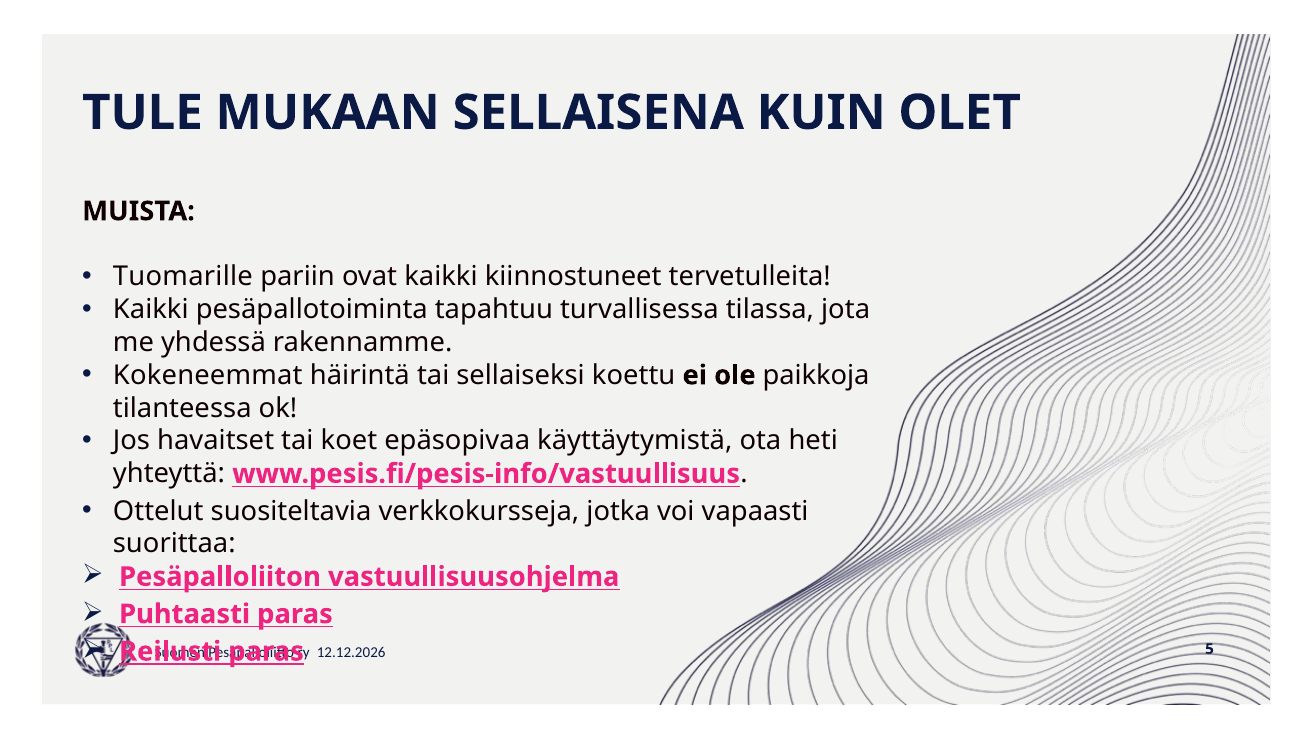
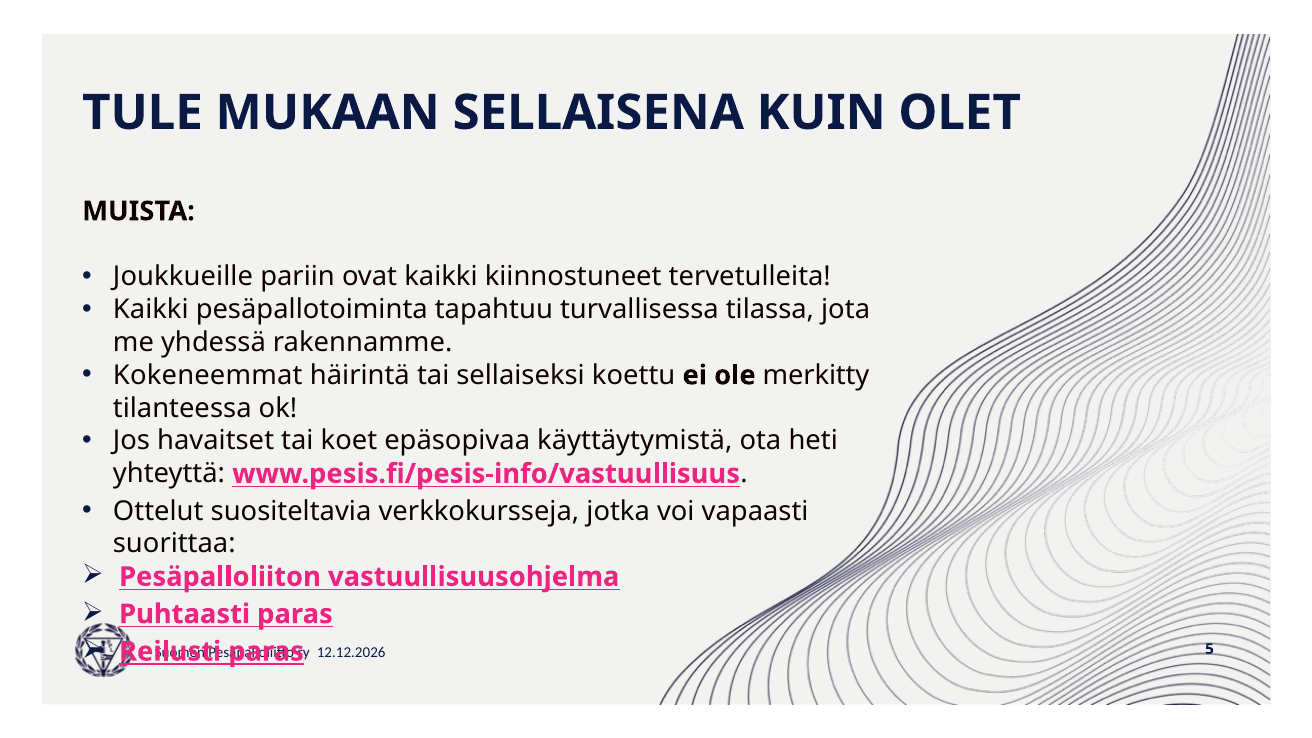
Tuomarille: Tuomarille -> Joukkueille
paikkoja: paikkoja -> merkitty
